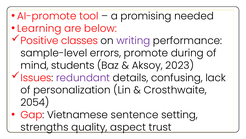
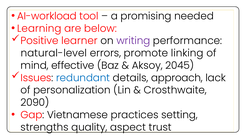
AI-promote: AI-promote -> AI-workload
classes: classes -> learner
sample-level: sample-level -> natural-level
during: during -> linking
students: students -> effective
2023: 2023 -> 2045
redundant colour: purple -> blue
confusing: confusing -> approach
2054: 2054 -> 2090
sentence: sentence -> practices
